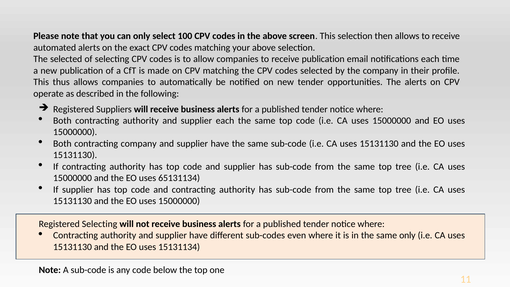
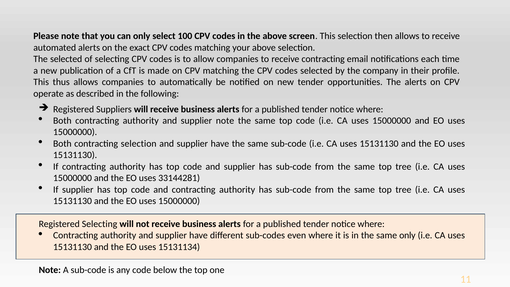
receive publication: publication -> contracting
supplier each: each -> note
contracting company: company -> selection
65131134: 65131134 -> 33144281
